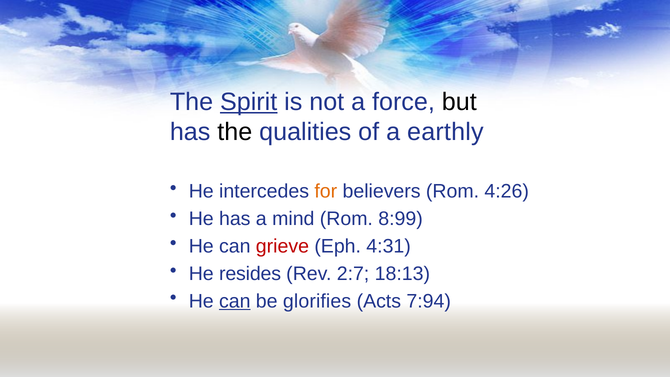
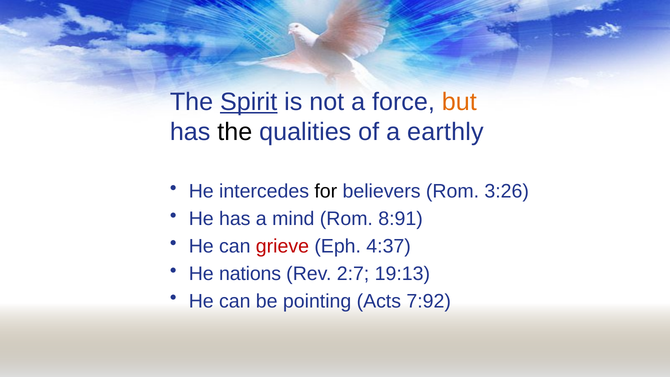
but colour: black -> orange
for colour: orange -> black
4:26: 4:26 -> 3:26
8:99: 8:99 -> 8:91
4:31: 4:31 -> 4:37
resides: resides -> nations
18:13: 18:13 -> 19:13
can at (235, 301) underline: present -> none
glorifies: glorifies -> pointing
7:94: 7:94 -> 7:92
